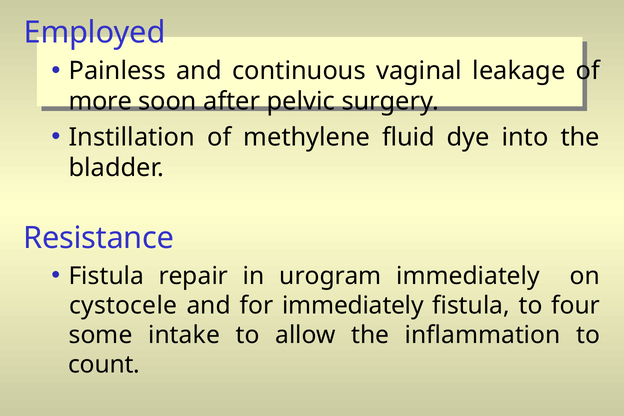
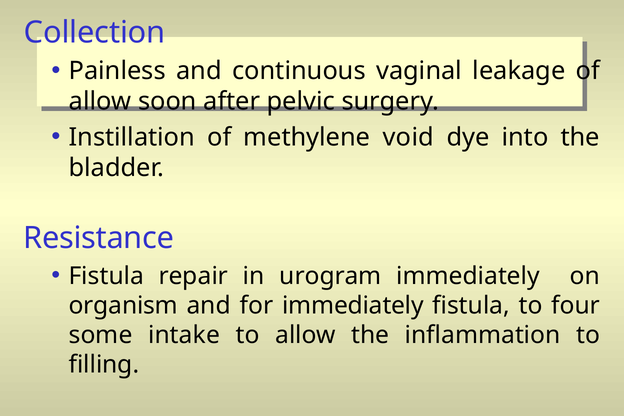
Employed: Employed -> Collection
more at (100, 102): more -> allow
fluid: fluid -> void
cystocele: cystocele -> organism
count: count -> filling
